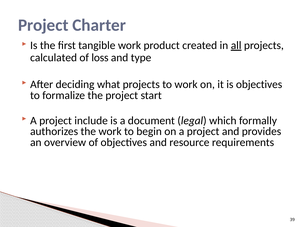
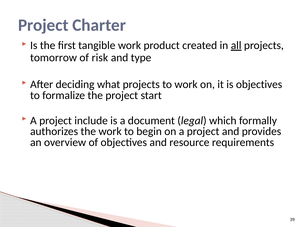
calculated: calculated -> tomorrow
loss: loss -> risk
